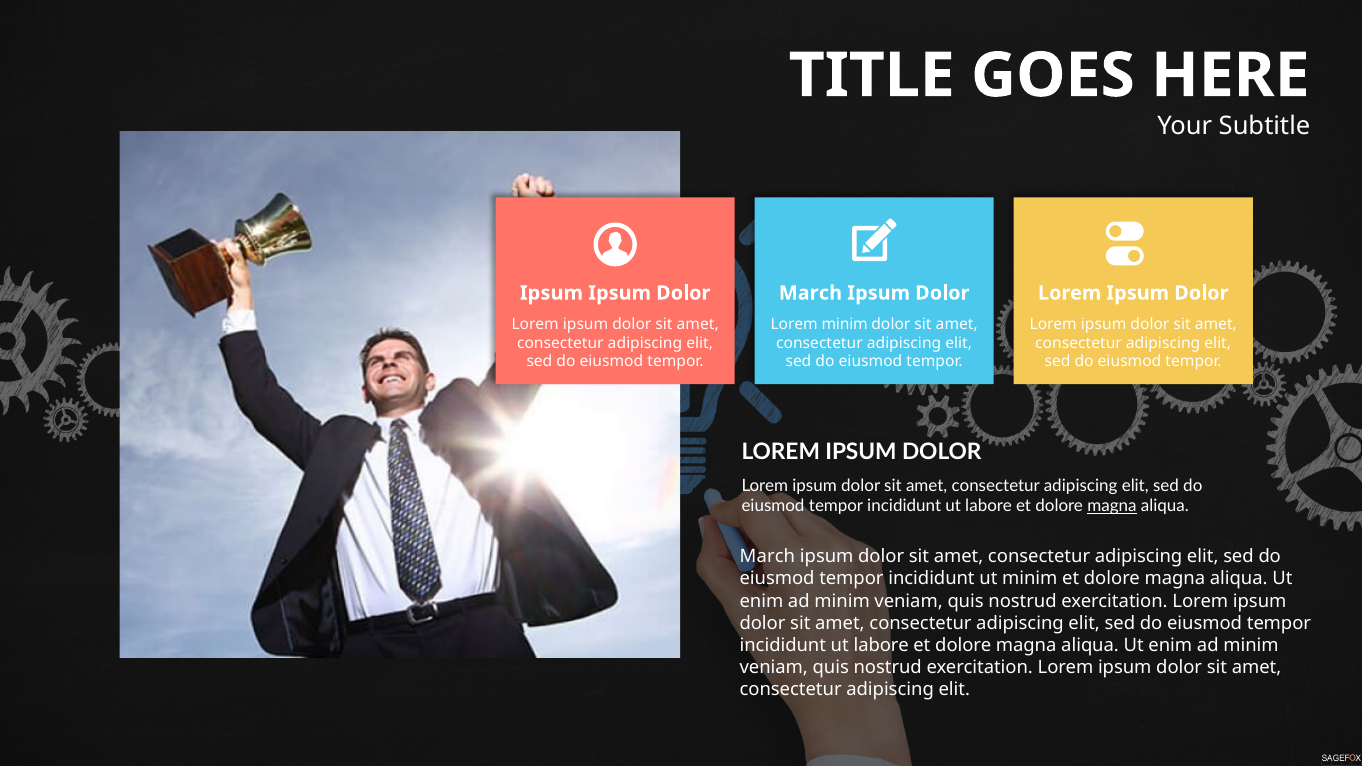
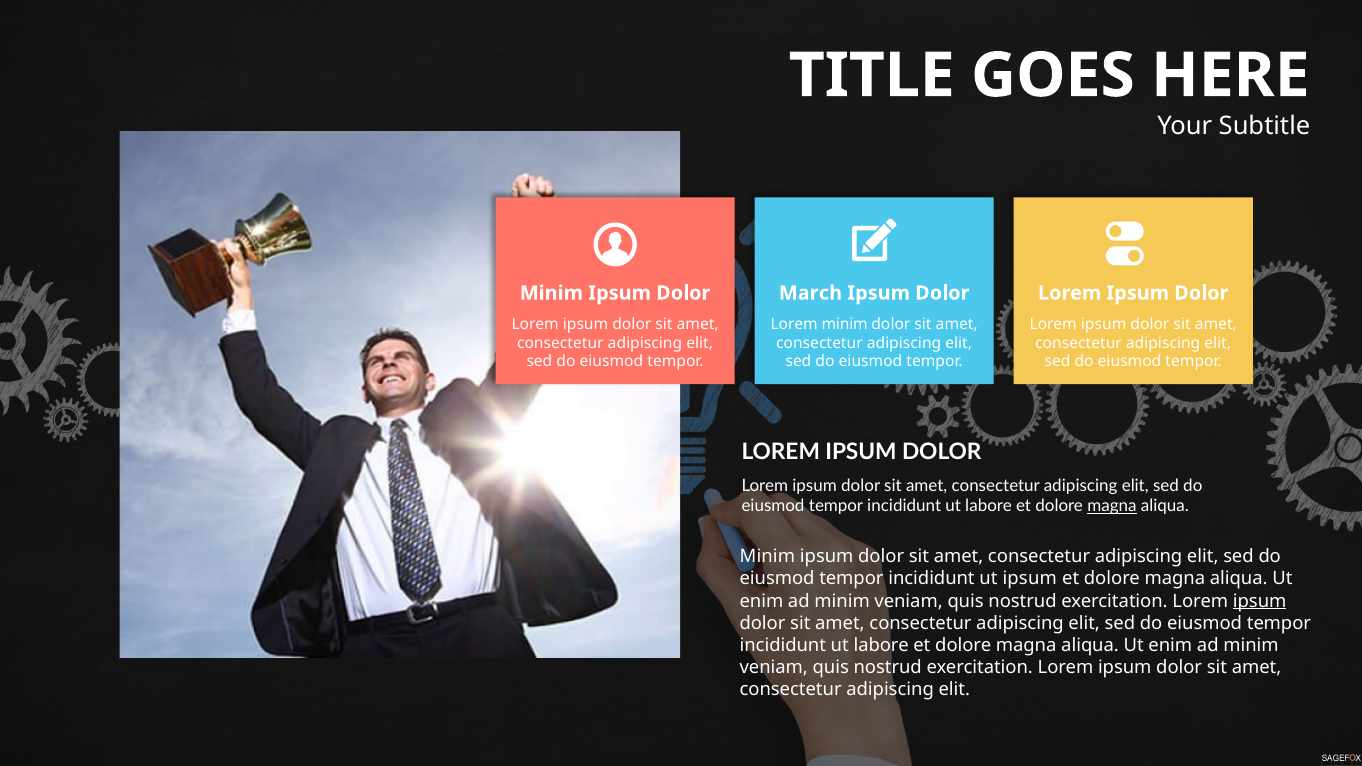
Ipsum at (551, 293): Ipsum -> Minim
March at (767, 557): March -> Minim
ut minim: minim -> ipsum
ipsum at (1260, 601) underline: none -> present
